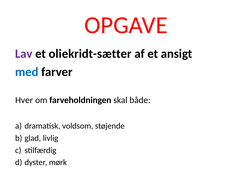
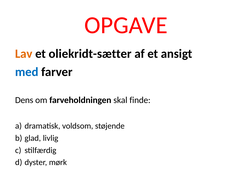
Lav colour: purple -> orange
Hver: Hver -> Dens
både: både -> finde
